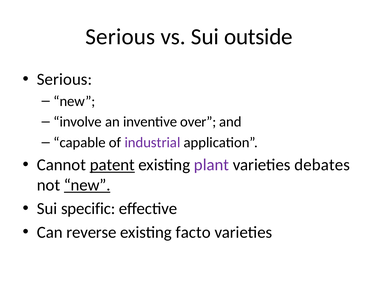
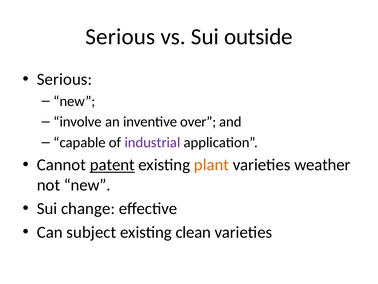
plant colour: purple -> orange
debates: debates -> weather
new at (87, 185) underline: present -> none
specific: specific -> change
reverse: reverse -> subject
facto: facto -> clean
